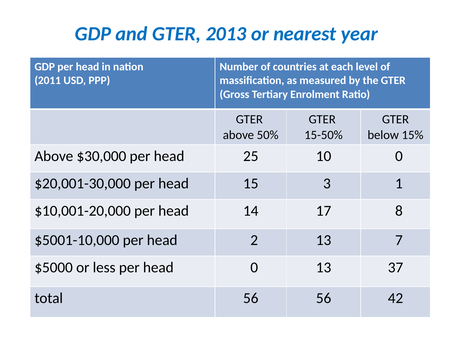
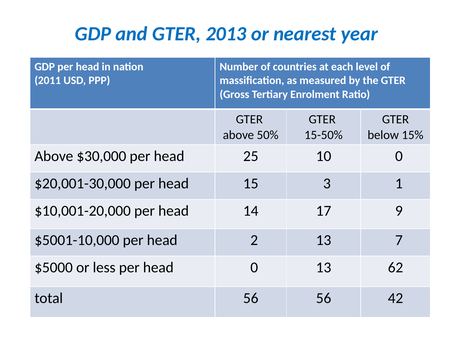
8: 8 -> 9
37: 37 -> 62
